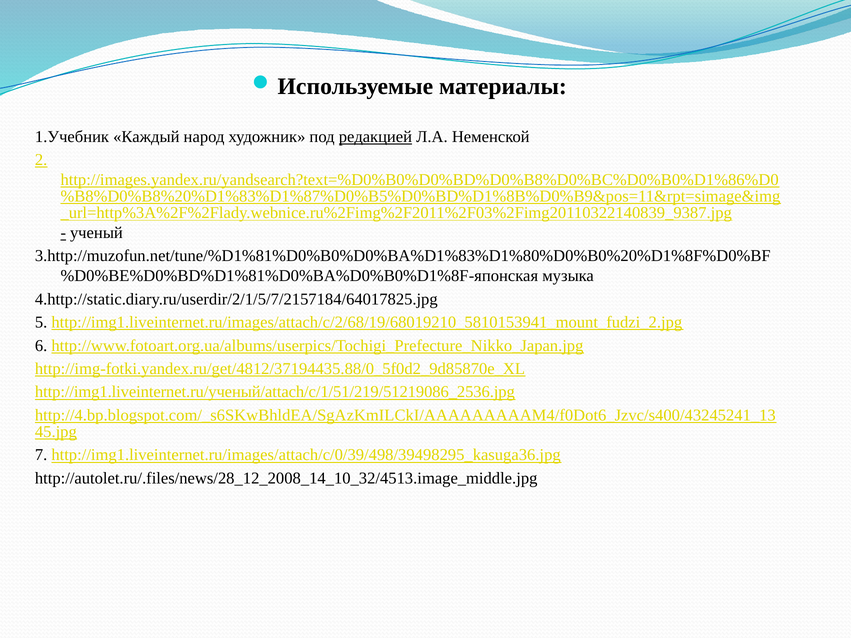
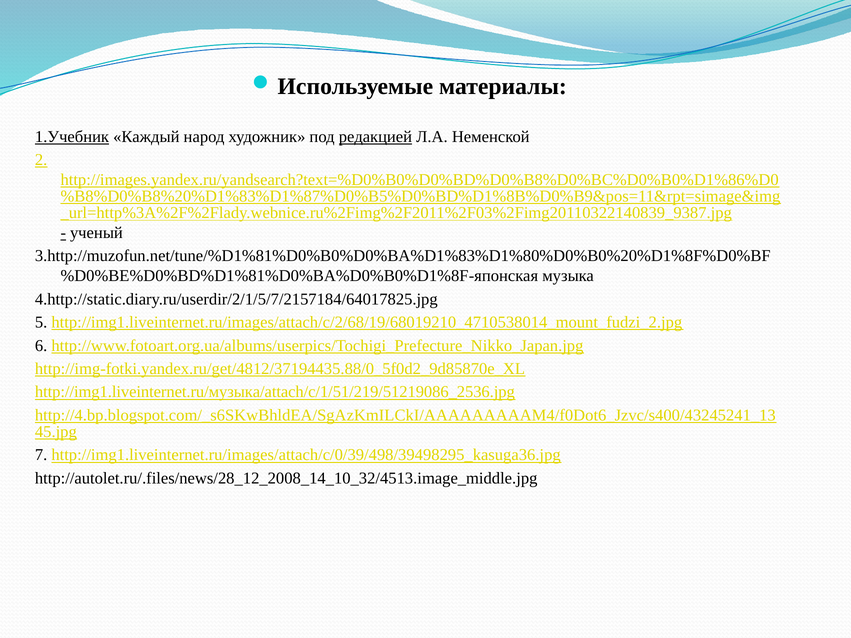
1.Учебник underline: none -> present
http://img1.liveinternet.ru/images/attach/c/2/68/19/68019210_5810153941_mount_fudzi_2.jpg: http://img1.liveinternet.ru/images/attach/c/2/68/19/68019210_5810153941_mount_fudzi_2.jpg -> http://img1.liveinternet.ru/images/attach/c/2/68/19/68019210_4710538014_mount_fudzi_2.jpg
http://img1.liveinternet.ru/ученый/attach/c/1/51/219/51219086_2536.jpg: http://img1.liveinternet.ru/ученый/attach/c/1/51/219/51219086_2536.jpg -> http://img1.liveinternet.ru/музыка/attach/c/1/51/219/51219086_2536.jpg
